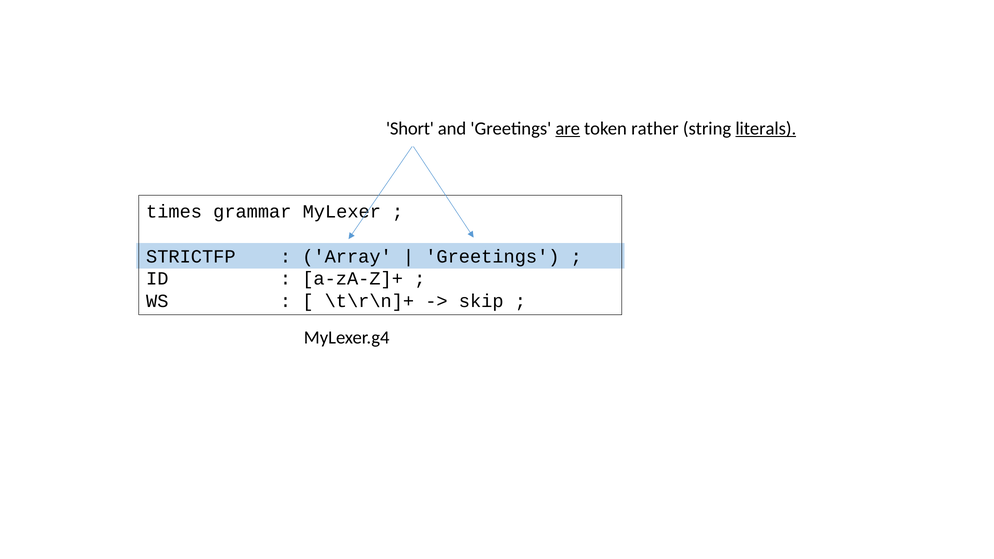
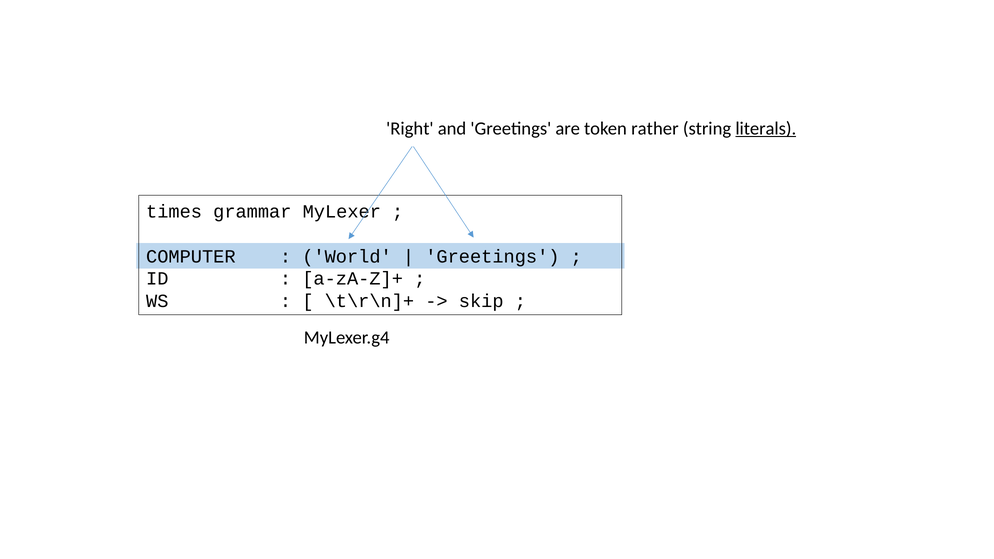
Short: Short -> Right
are underline: present -> none
STRICTFP: STRICTFP -> COMPUTER
Array: Array -> World
